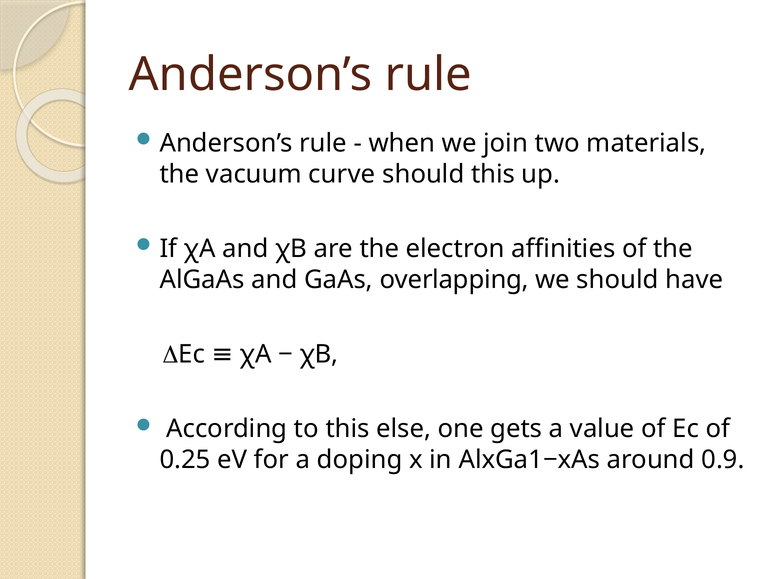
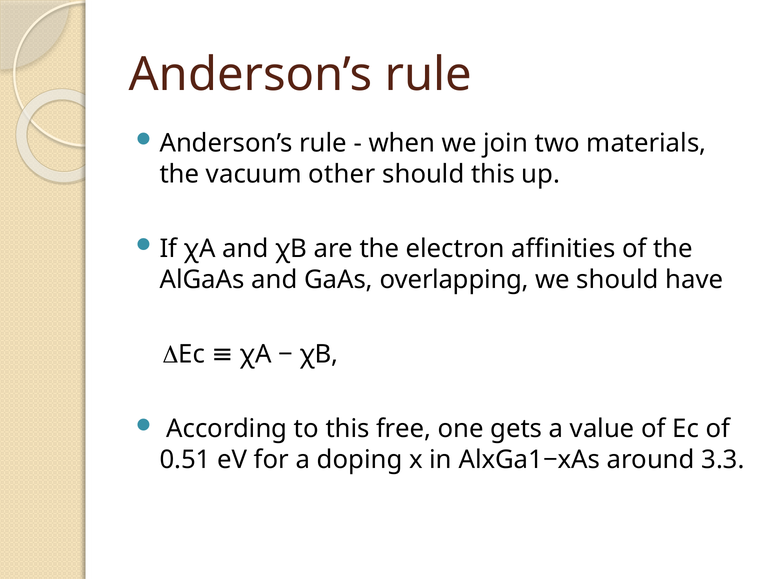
curve: curve -> other
else: else -> free
0.25: 0.25 -> 0.51
0.9: 0.9 -> 3.3
